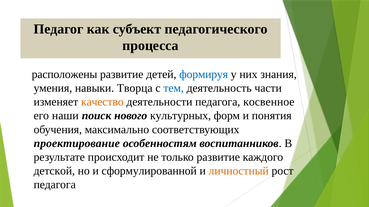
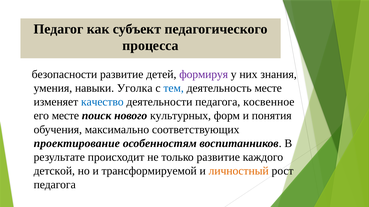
расположены: расположены -> безопасности
формируя colour: blue -> purple
Творца: Творца -> Уголка
деятельность части: части -> месте
качество colour: orange -> blue
его наши: наши -> месте
сформулированной: сформулированной -> трансформируемой
